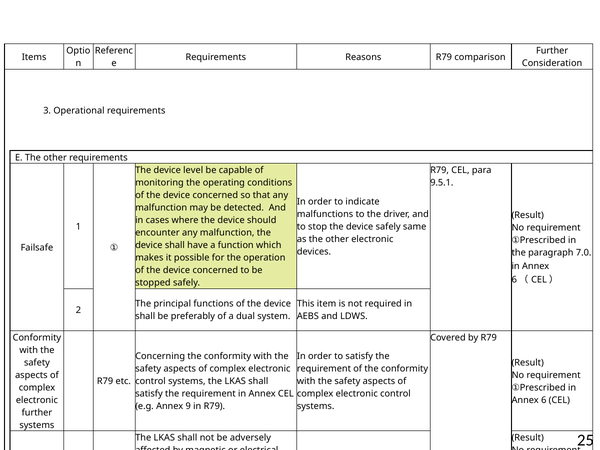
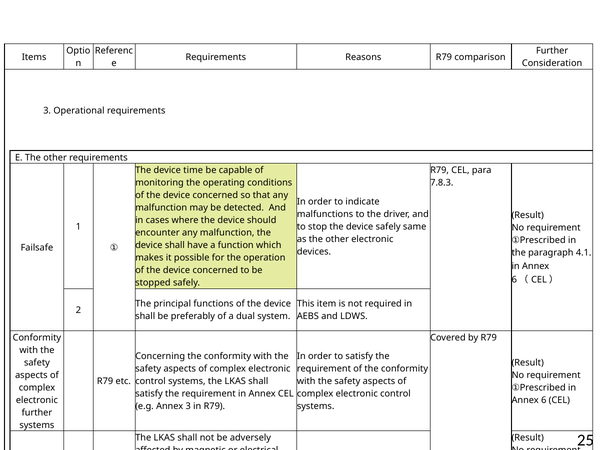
level: level -> time
9.5.1: 9.5.1 -> 7.8.3
7.0: 7.0 -> 4.1
Annex 9: 9 -> 3
